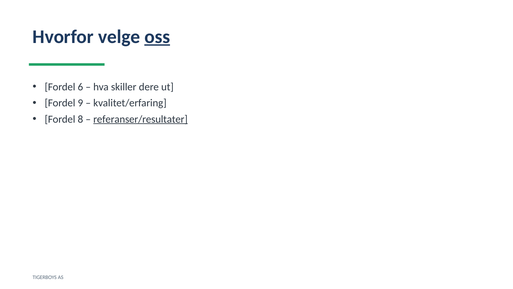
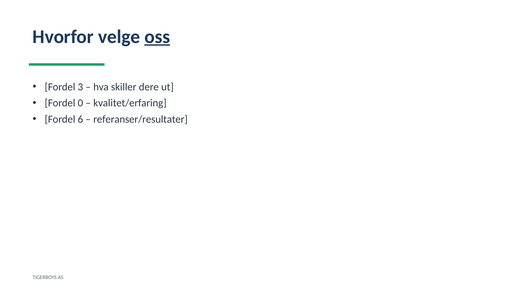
6: 6 -> 3
9: 9 -> 0
8: 8 -> 6
referanser/resultater underline: present -> none
